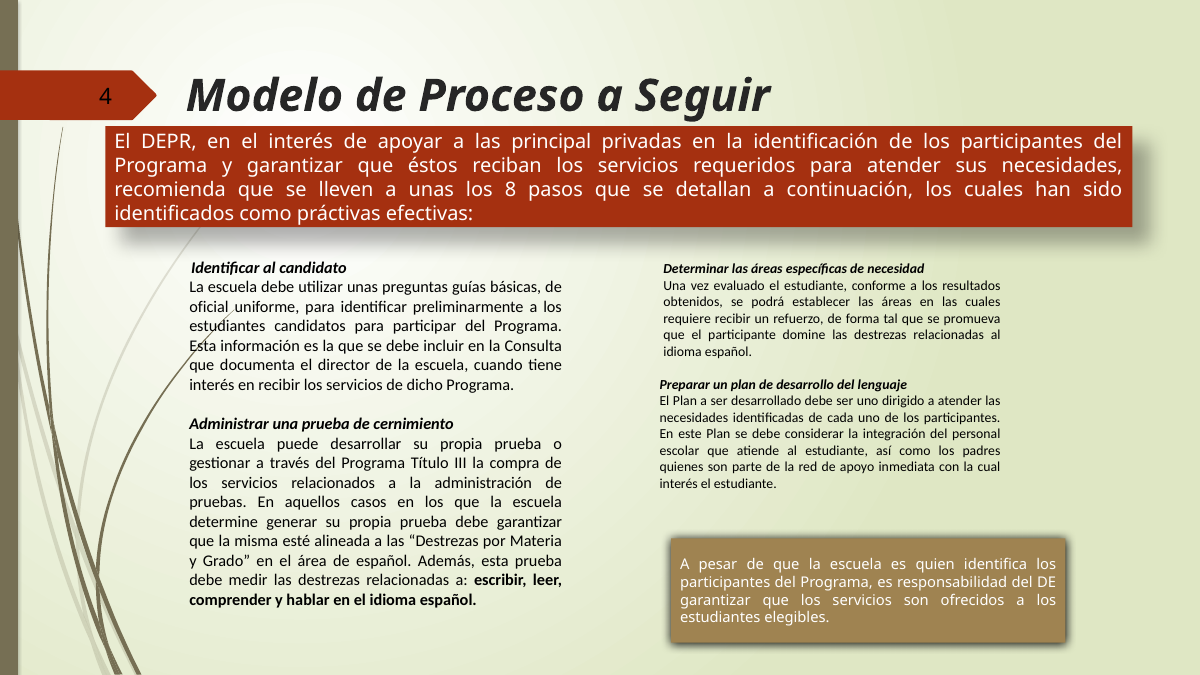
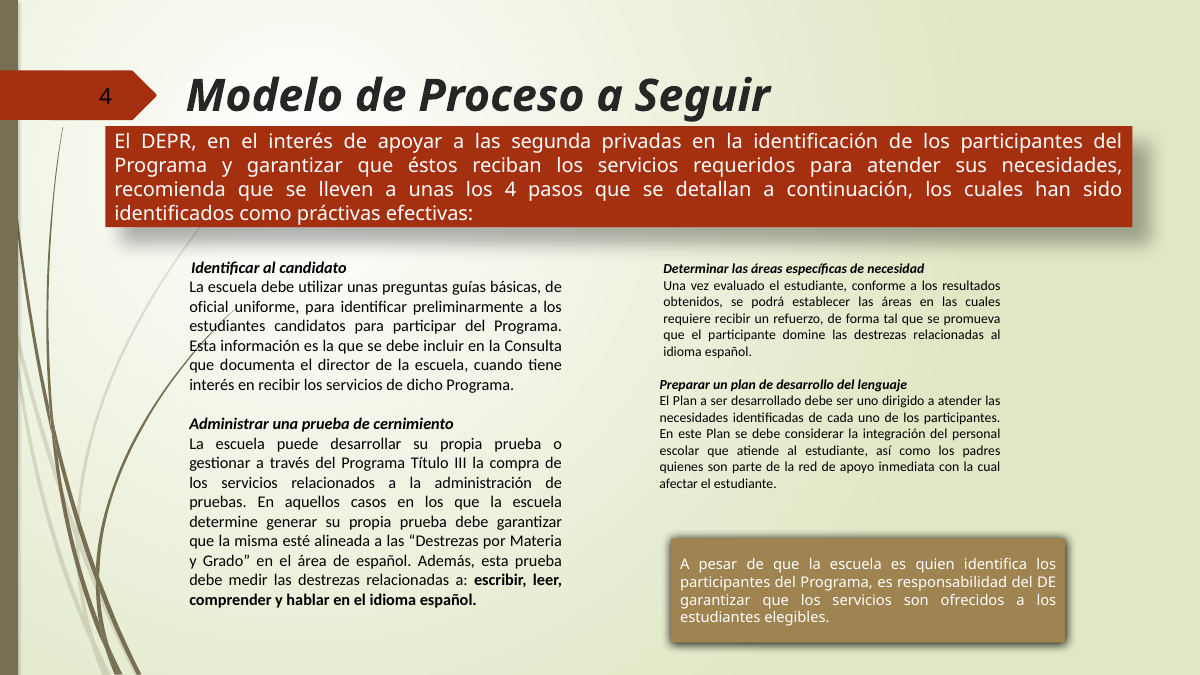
principal: principal -> segunda
los 8: 8 -> 4
interés at (679, 484): interés -> afectar
